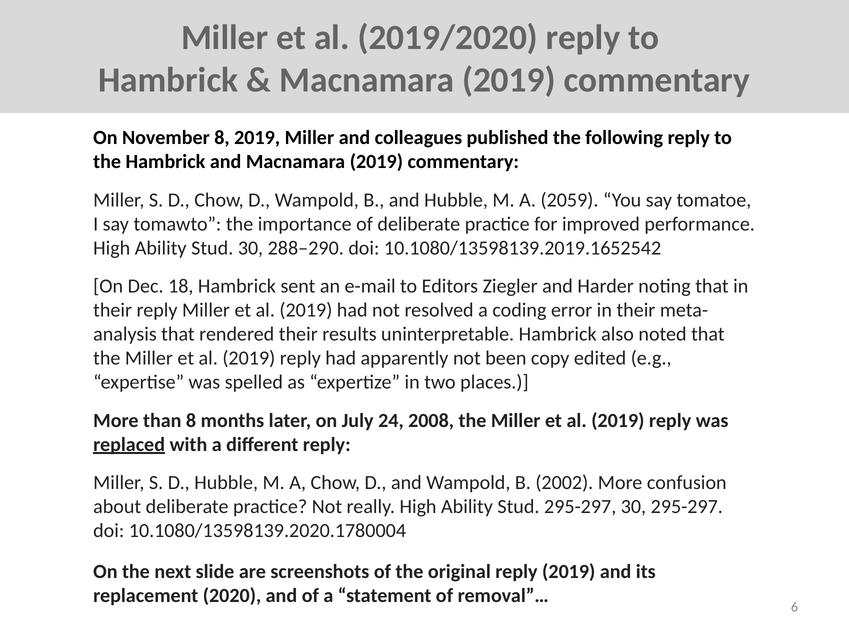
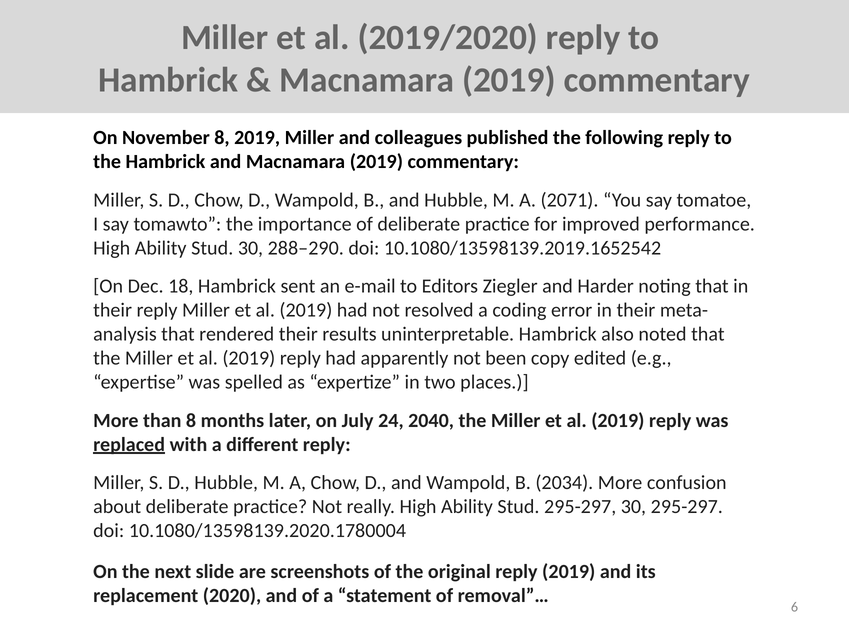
2059: 2059 -> 2071
2008: 2008 -> 2040
2002: 2002 -> 2034
